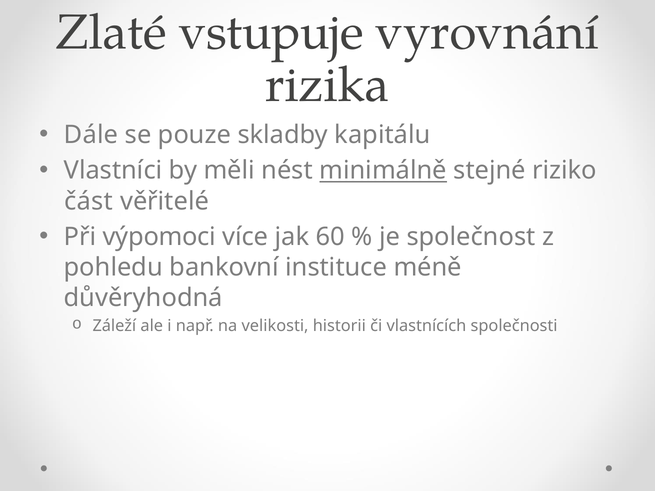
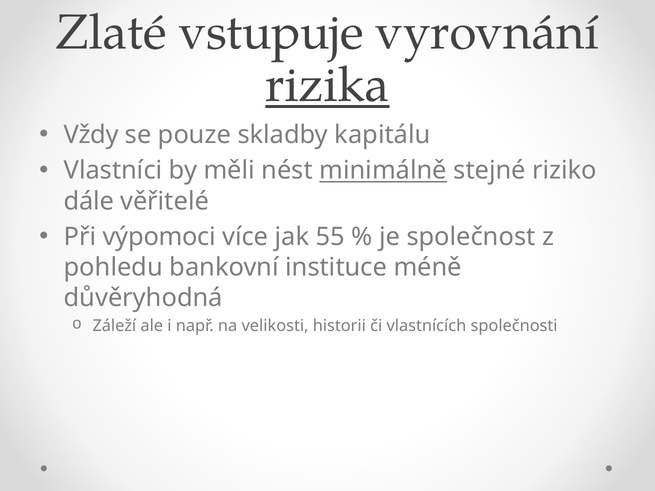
rizika underline: none -> present
Dále: Dále -> Vždy
část: část -> dále
60: 60 -> 55
